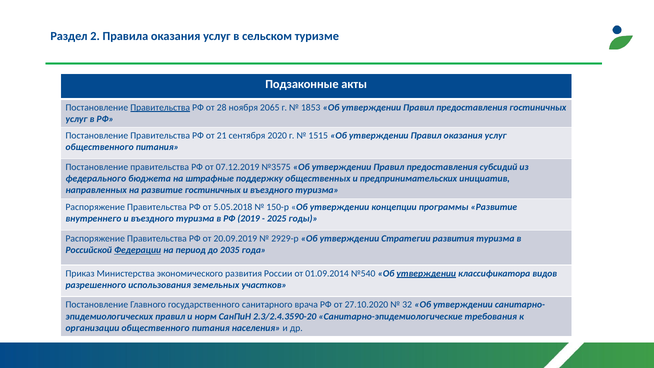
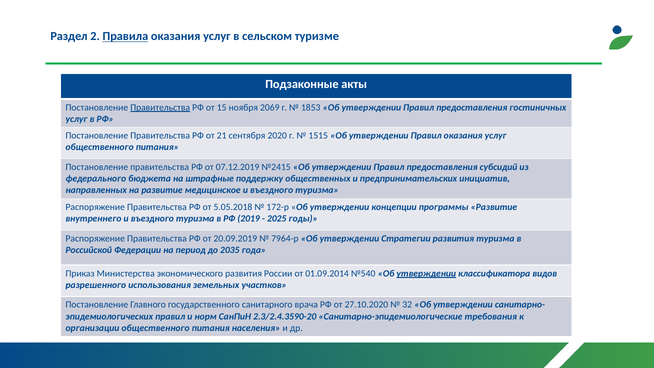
Правила underline: none -> present
28: 28 -> 15
2065: 2065 -> 2069
№3575: №3575 -> №2415
развитие гостиничных: гостиничных -> медицинское
150-р: 150-р -> 172-р
2929-р: 2929-р -> 7964-р
Федерации underline: present -> none
